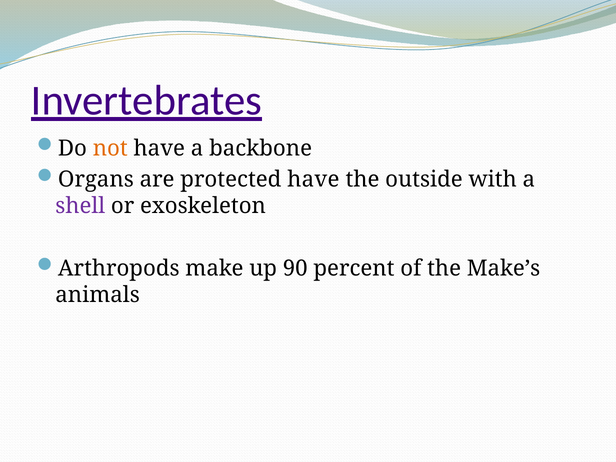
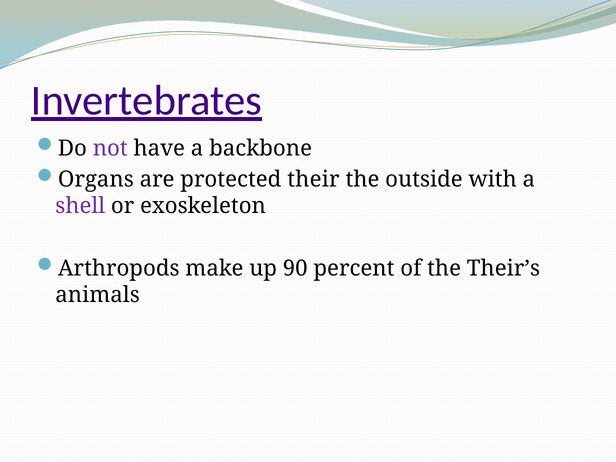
not colour: orange -> purple
protected have: have -> their
Make’s: Make’s -> Their’s
